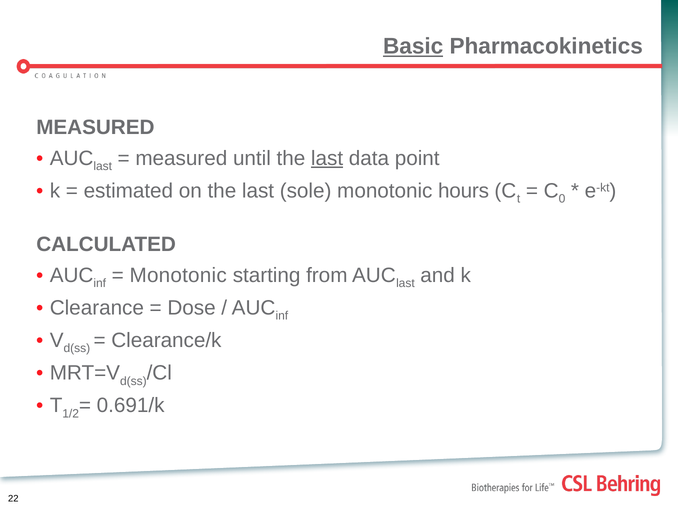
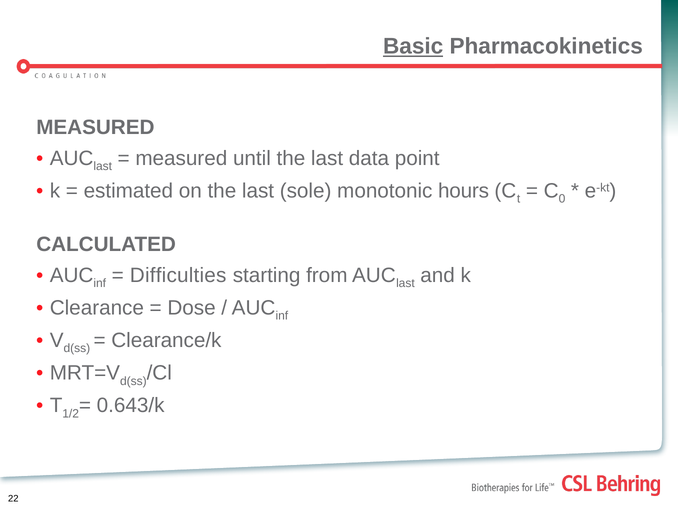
last at (327, 158) underline: present -> none
Monotonic at (178, 275): Monotonic -> Difficulties
0.691/k: 0.691/k -> 0.643/k
